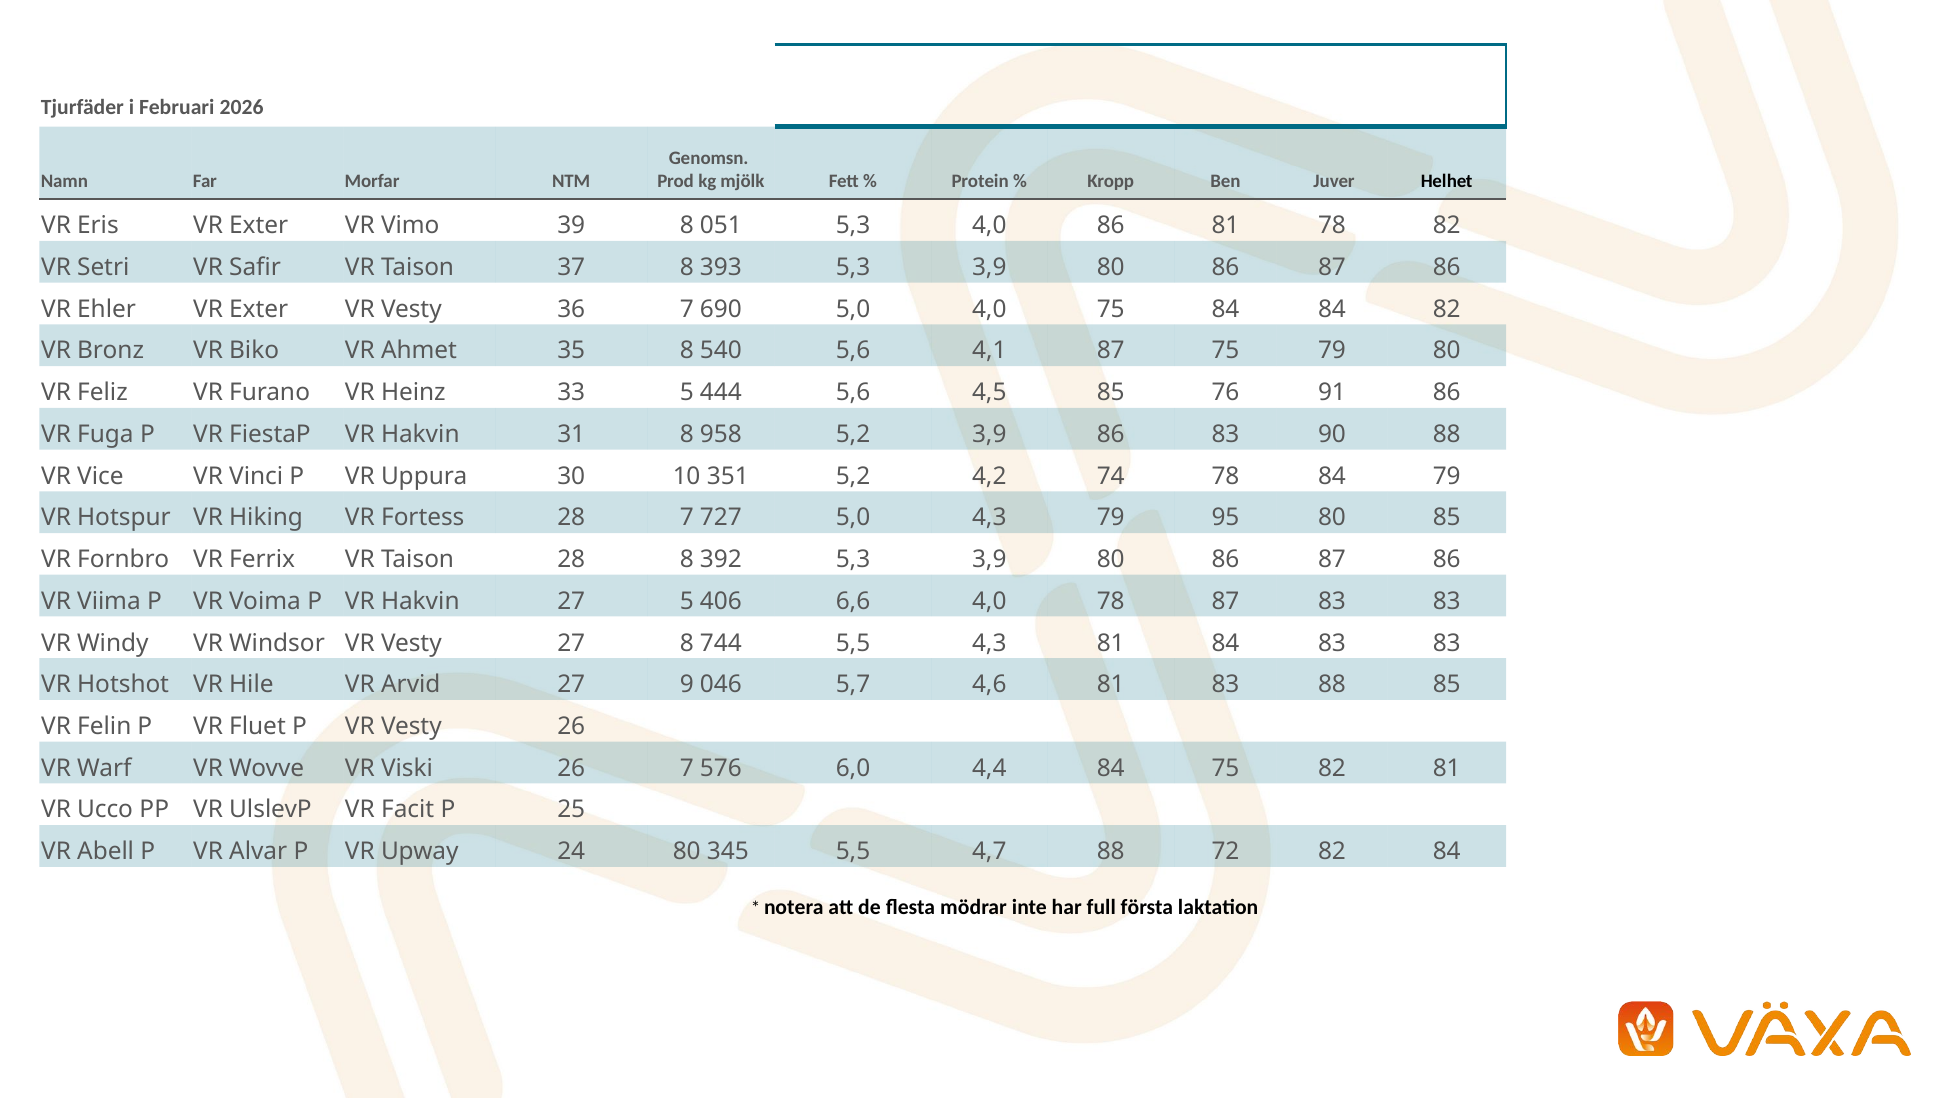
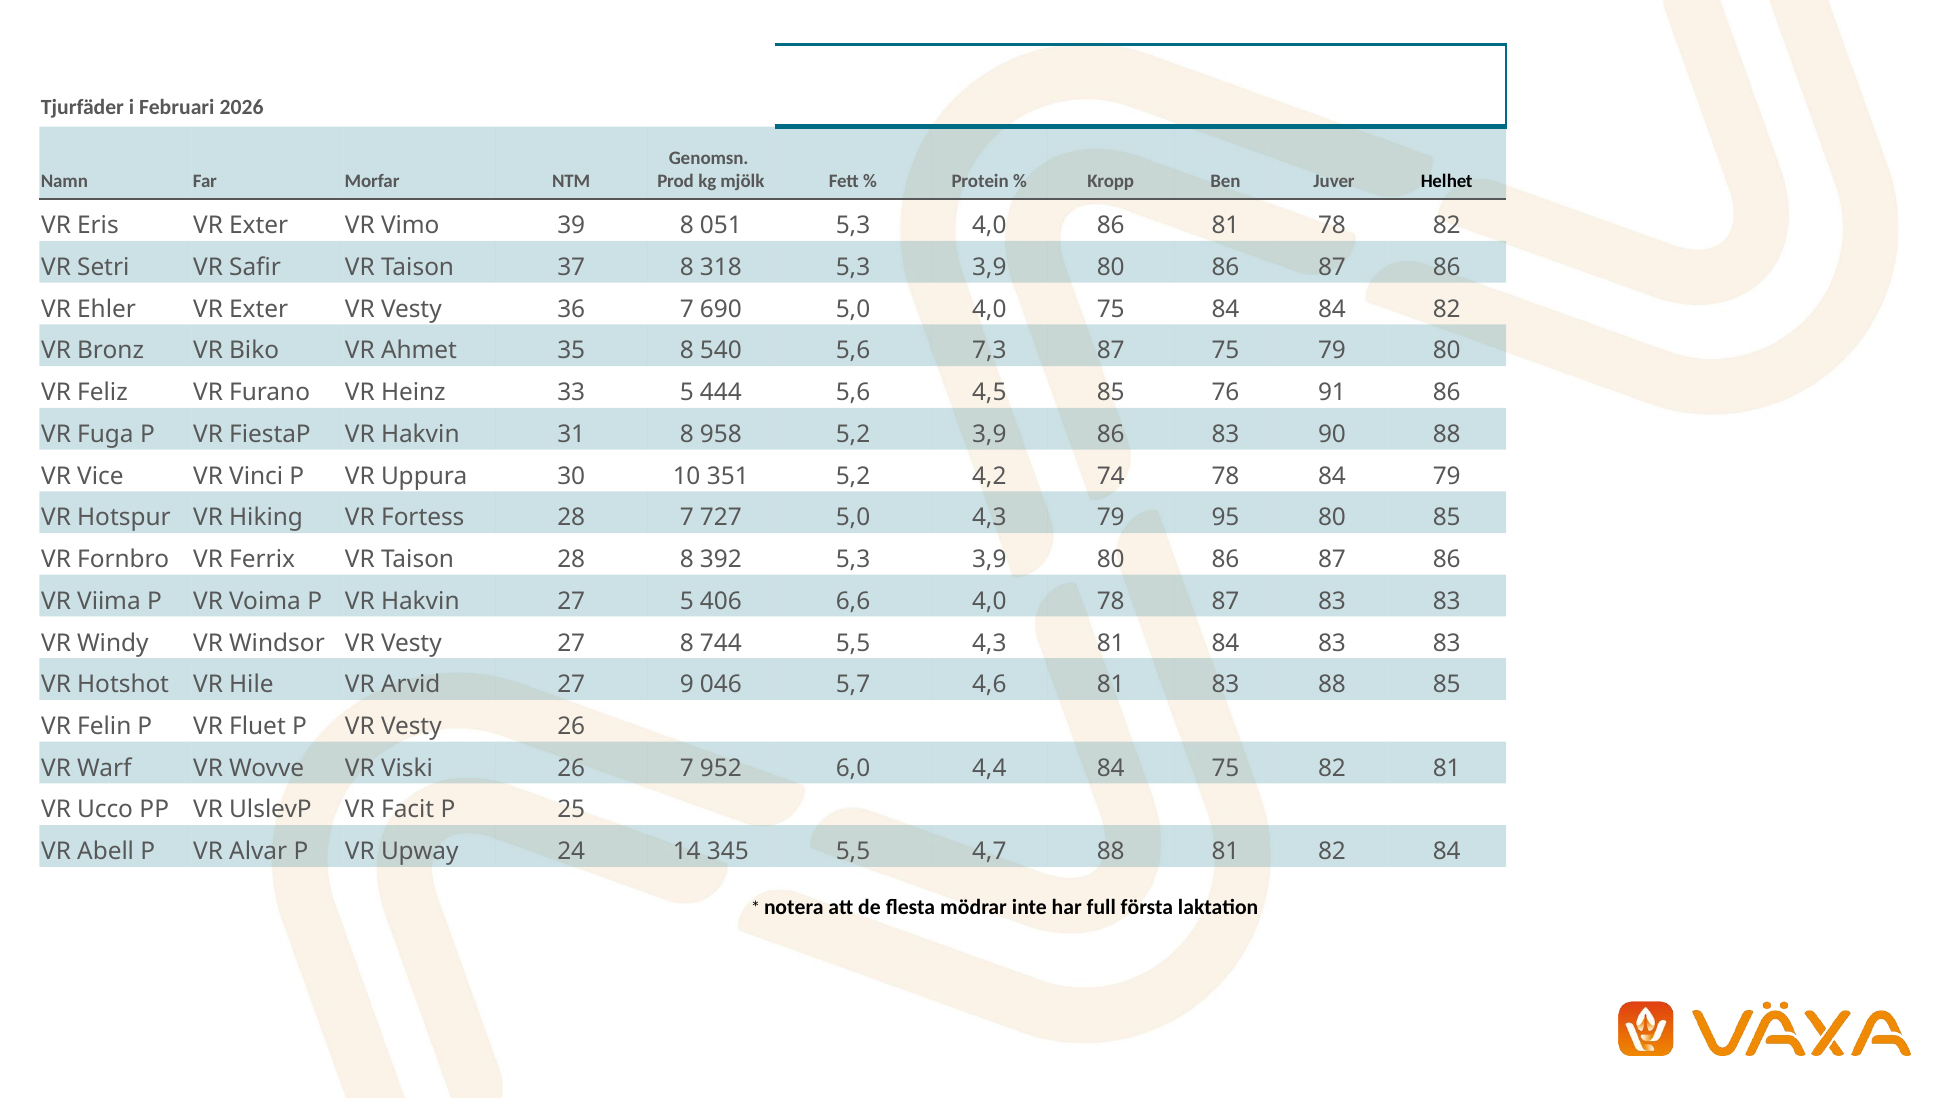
393: 393 -> 318
4,1: 4,1 -> 7,3
576: 576 -> 952
24 80: 80 -> 14
88 72: 72 -> 81
